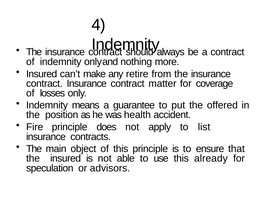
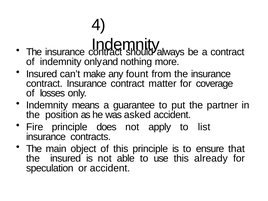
retire: retire -> fount
offered: offered -> partner
health: health -> asked
or advisors: advisors -> accident
